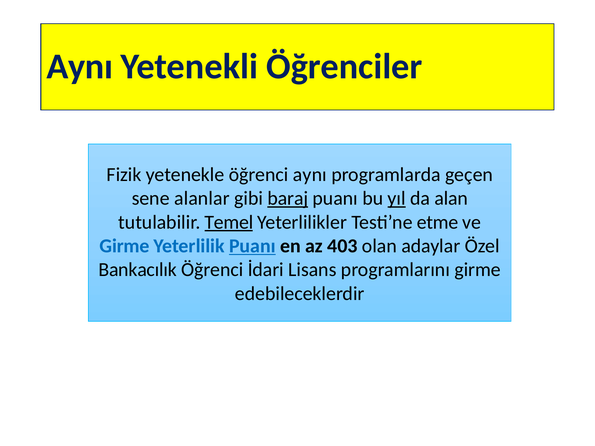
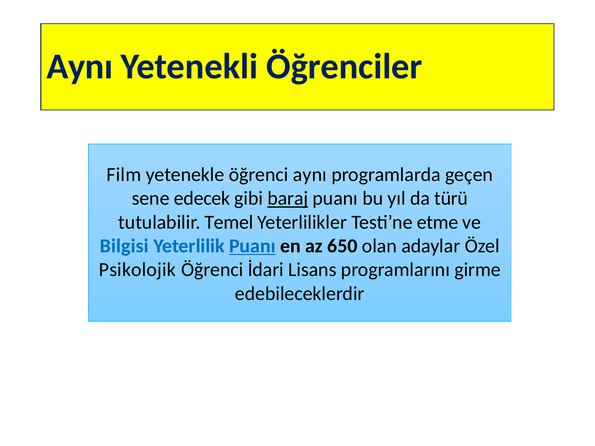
Fizik: Fizik -> Film
alanlar: alanlar -> edecek
yıl underline: present -> none
alan: alan -> türü
Temel underline: present -> none
Girme at (125, 246): Girme -> Bilgisi
403: 403 -> 650
Bankacılık: Bankacılık -> Psikolojik
